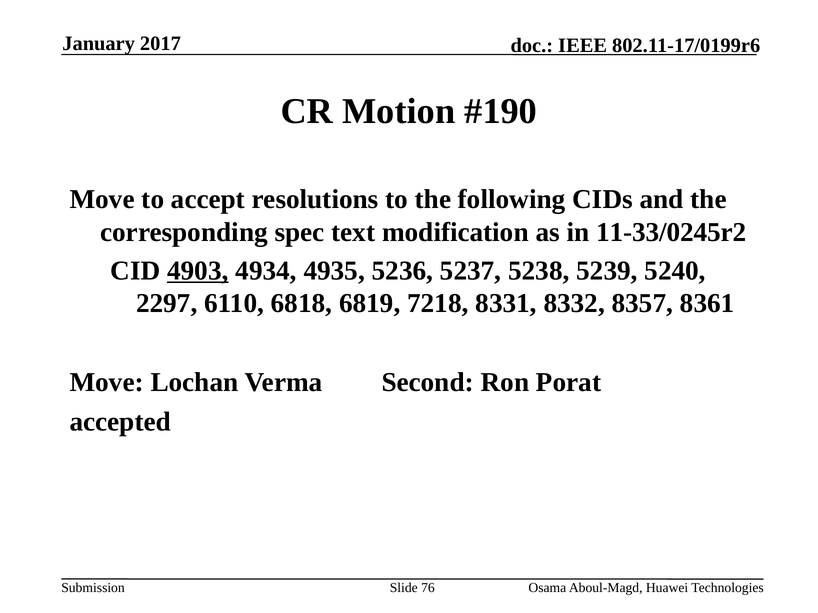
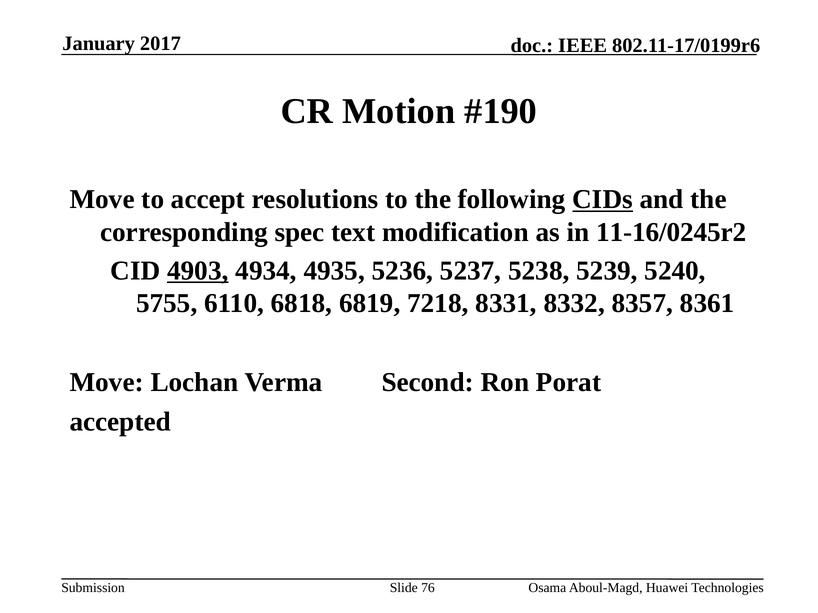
CIDs underline: none -> present
11-33/0245r2: 11-33/0245r2 -> 11-16/0245r2
2297: 2297 -> 5755
